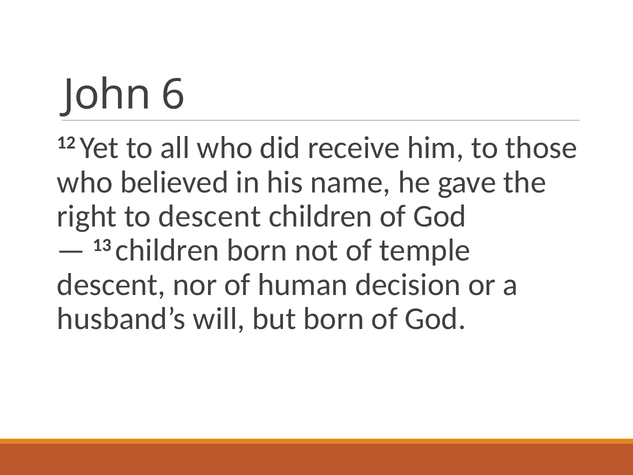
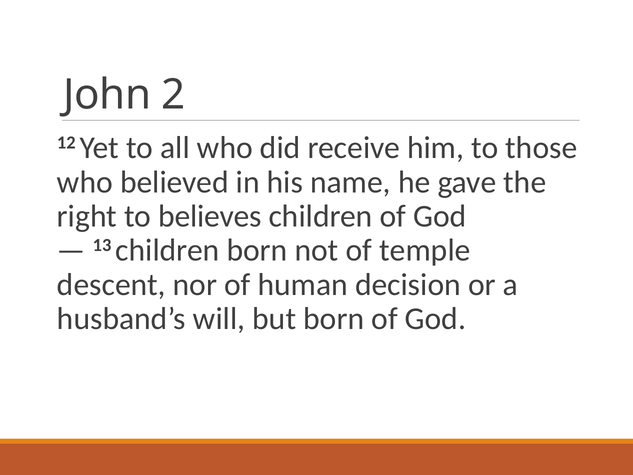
6: 6 -> 2
to descent: descent -> believes
